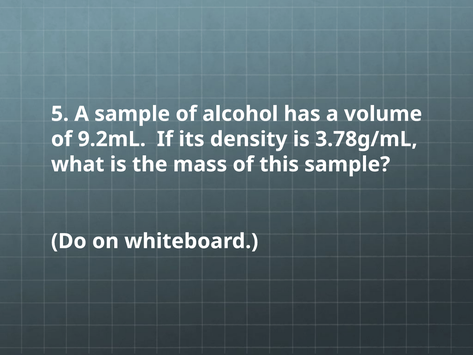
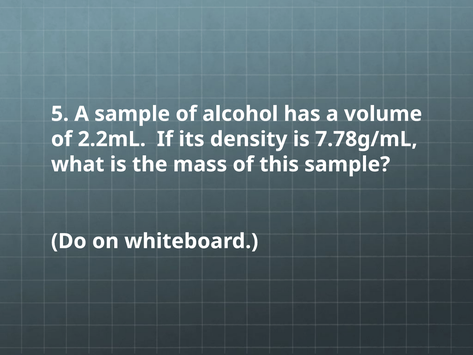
9.2mL: 9.2mL -> 2.2mL
3.78g/mL: 3.78g/mL -> 7.78g/mL
